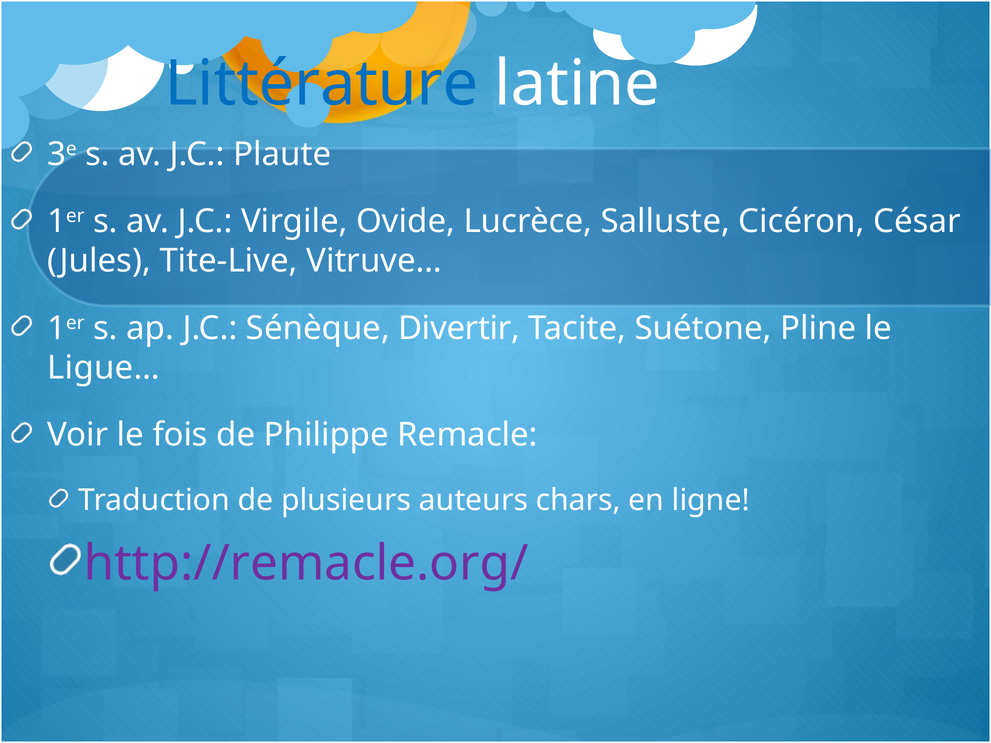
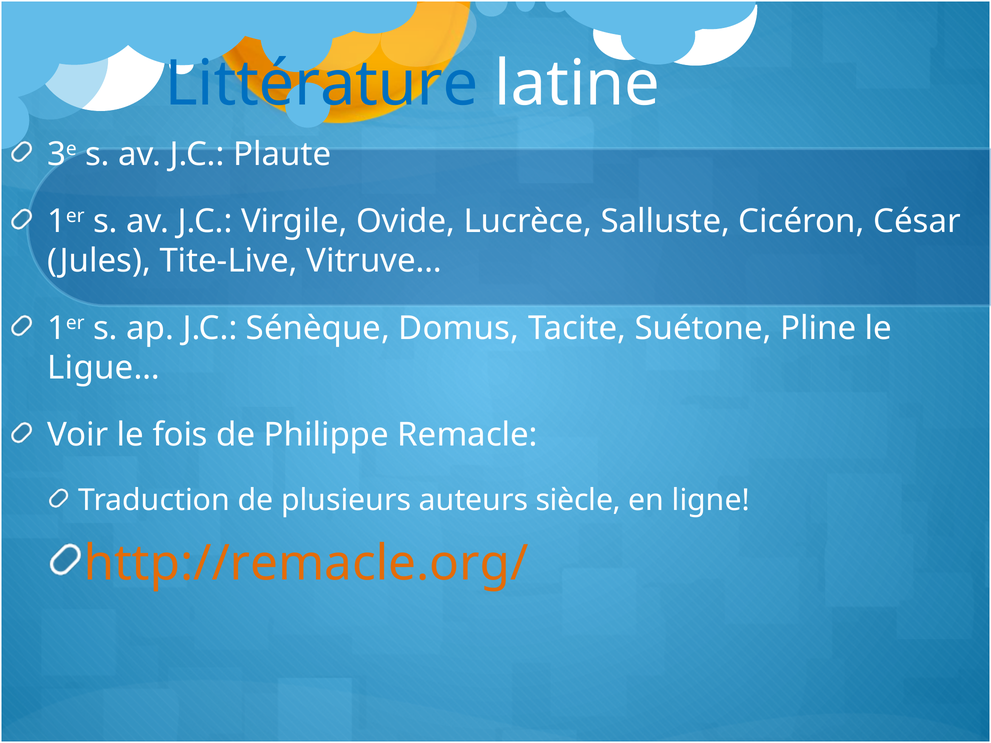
Divertir: Divertir -> Domus
chars: chars -> siècle
http://remacle.org/ colour: purple -> orange
